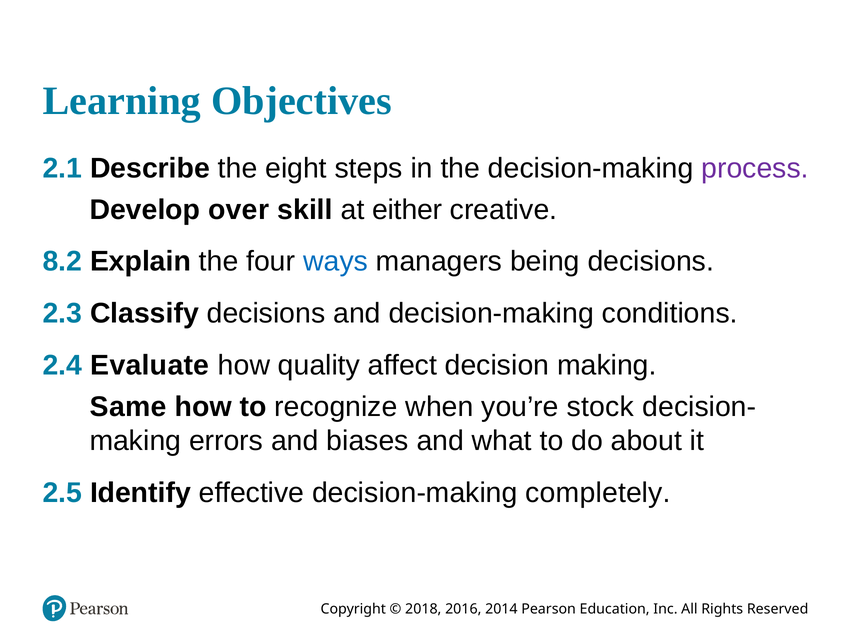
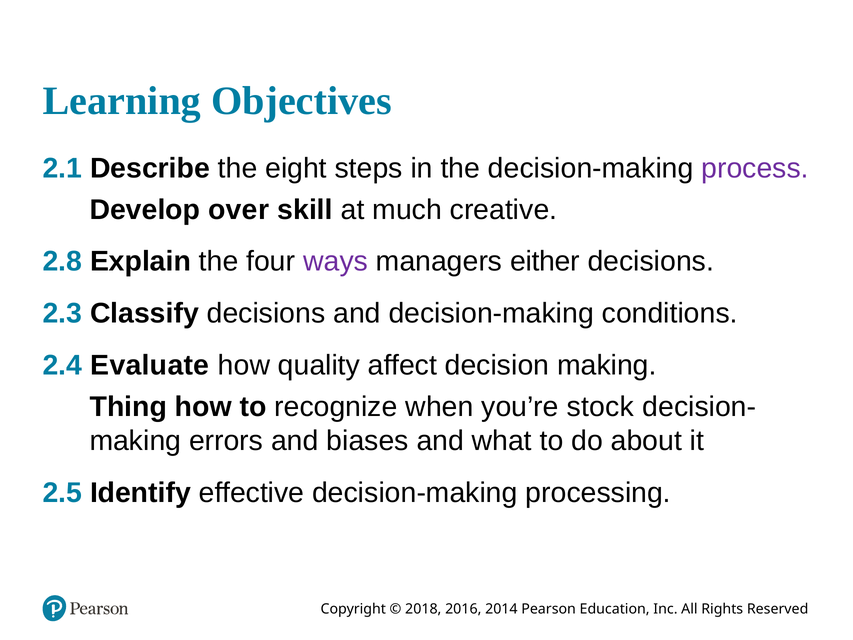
either: either -> much
8.2: 8.2 -> 2.8
ways colour: blue -> purple
being: being -> either
Same: Same -> Thing
completely: completely -> processing
